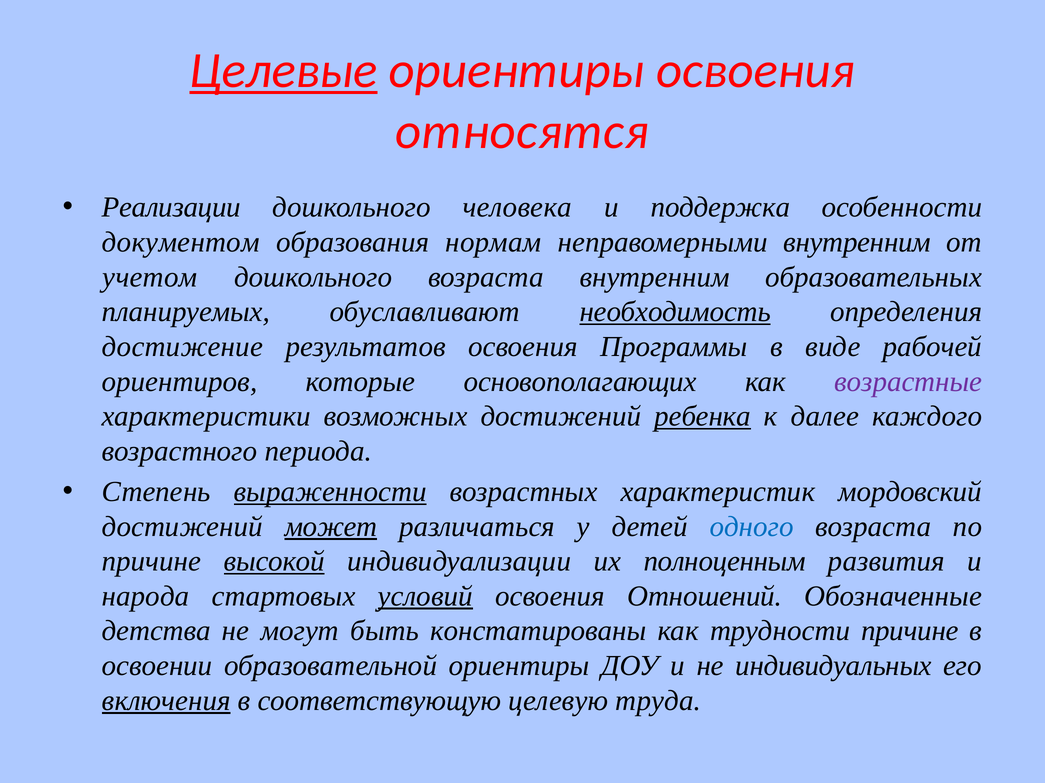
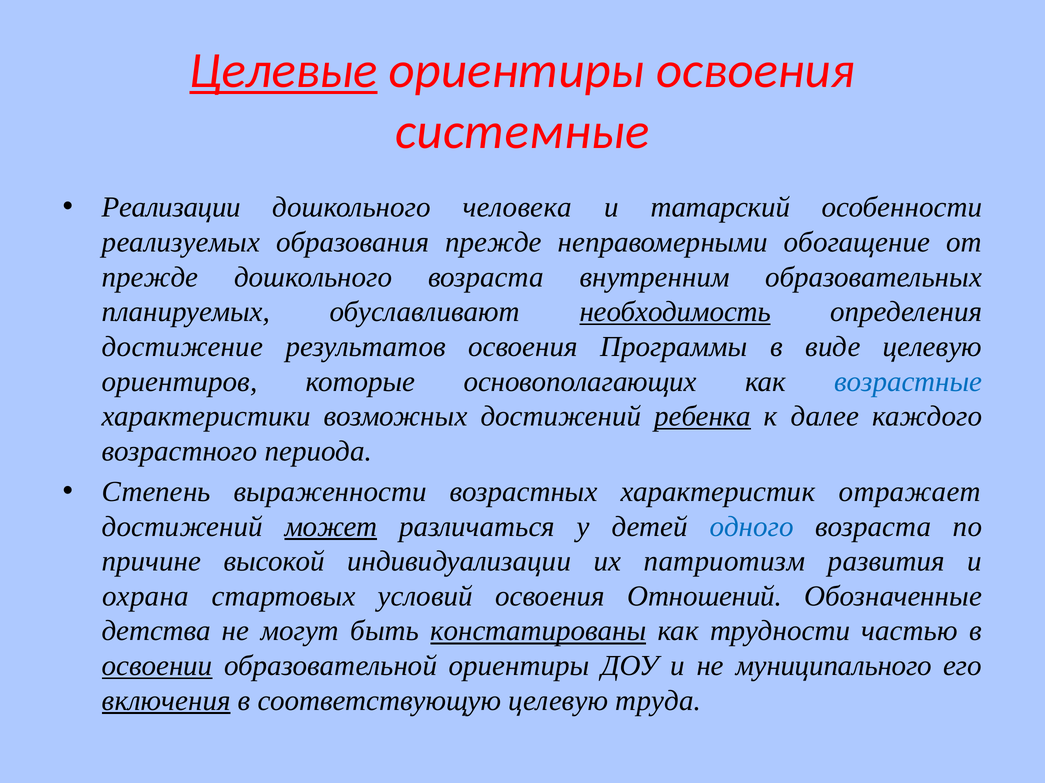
относятся: относятся -> системные
поддержка: поддержка -> татарский
документом: документом -> реализуемых
образования нормам: нормам -> прежде
неправомерными внутренним: внутренним -> обогащение
учетом at (150, 277): учетом -> прежде
виде рабочей: рабочей -> целевую
возрастные colour: purple -> blue
выраженности underline: present -> none
мордовский: мордовский -> отражает
высокой underline: present -> none
полноценным: полноценным -> патриотизм
народа: народа -> охрана
условий underline: present -> none
констатированы underline: none -> present
трудности причине: причине -> частью
освоении underline: none -> present
индивидуальных: индивидуальных -> муниципального
